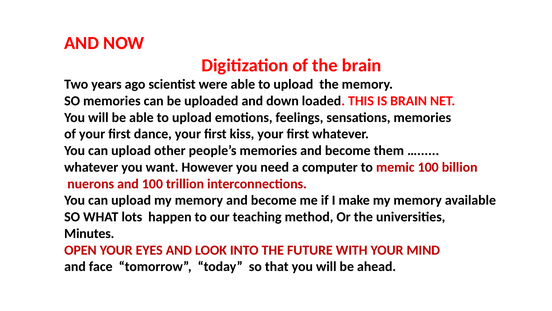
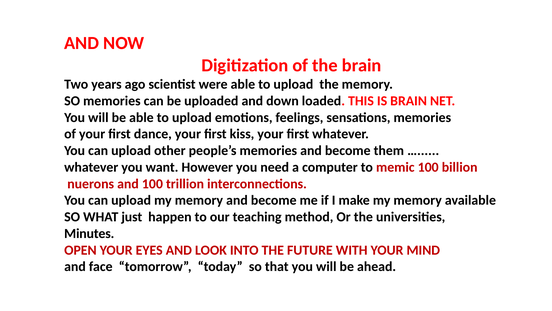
lots: lots -> just
